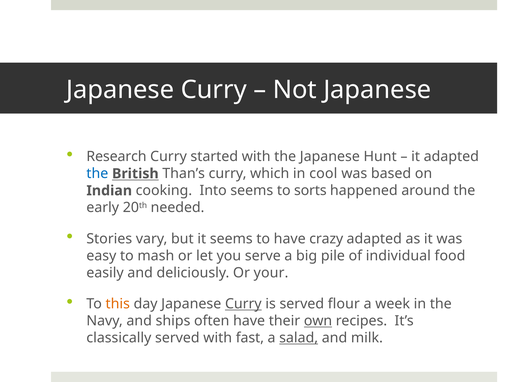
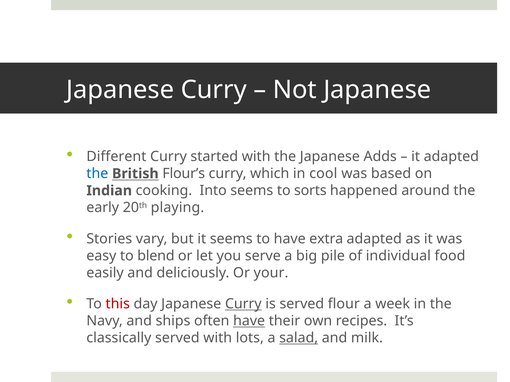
Research: Research -> Different
Hunt: Hunt -> Adds
Than’s: Than’s -> Flour’s
needed: needed -> playing
crazy: crazy -> extra
mash: mash -> blend
this colour: orange -> red
have at (249, 321) underline: none -> present
own underline: present -> none
fast: fast -> lots
